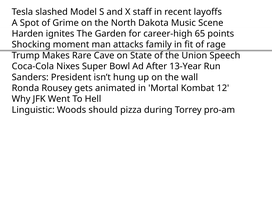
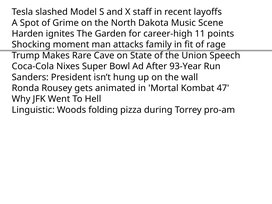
65: 65 -> 11
13-Year: 13-Year -> 93-Year
12: 12 -> 47
should: should -> folding
